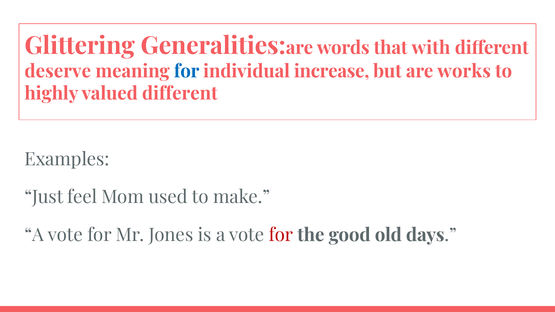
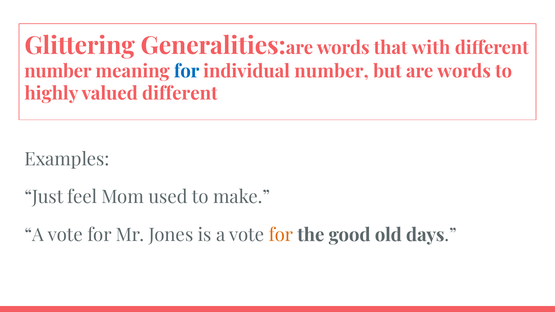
deserve at (58, 71): deserve -> number
individual increase: increase -> number
but are works: works -> words
for at (281, 235) colour: red -> orange
